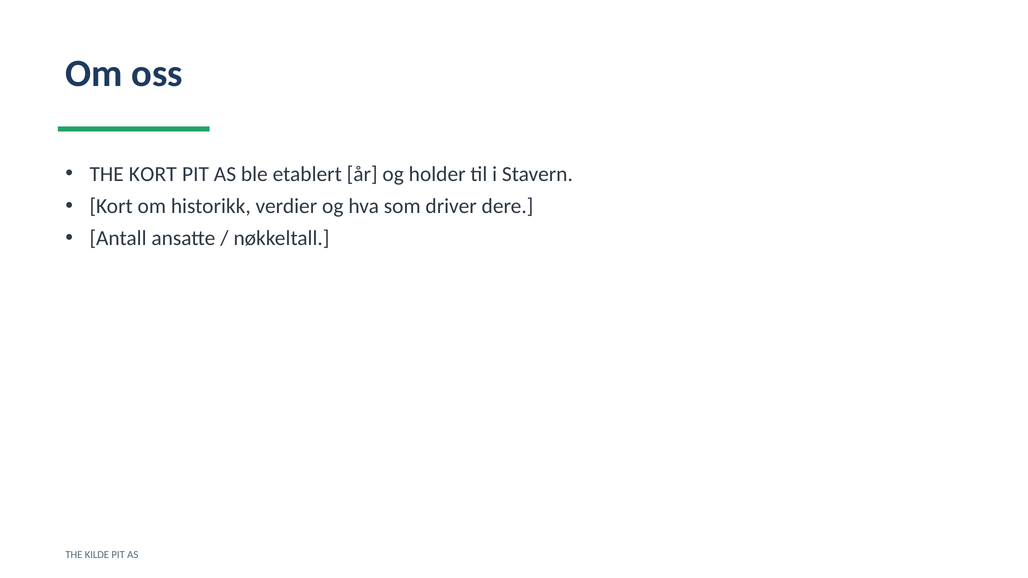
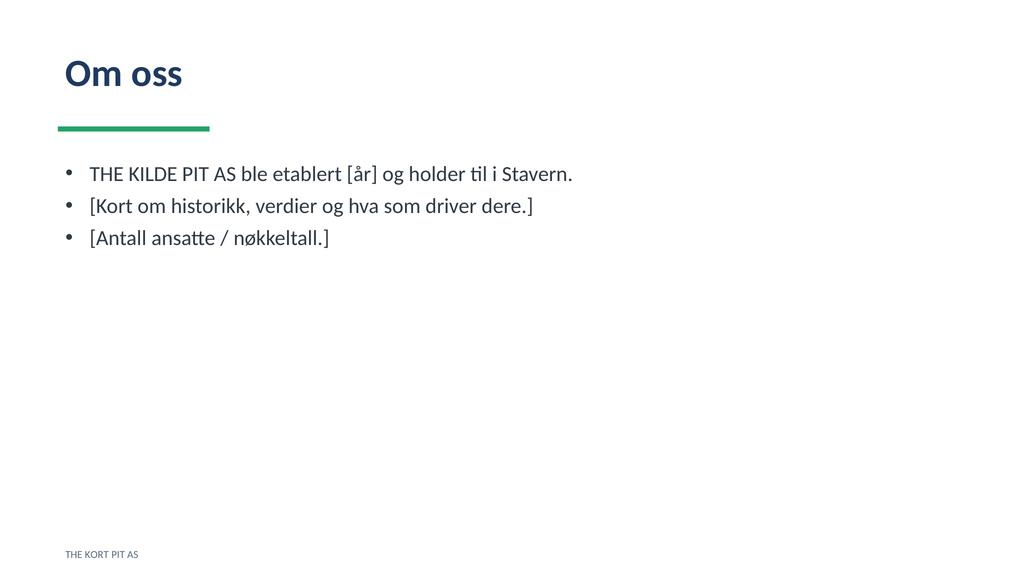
THE KORT: KORT -> KILDE
THE KILDE: KILDE -> KORT
